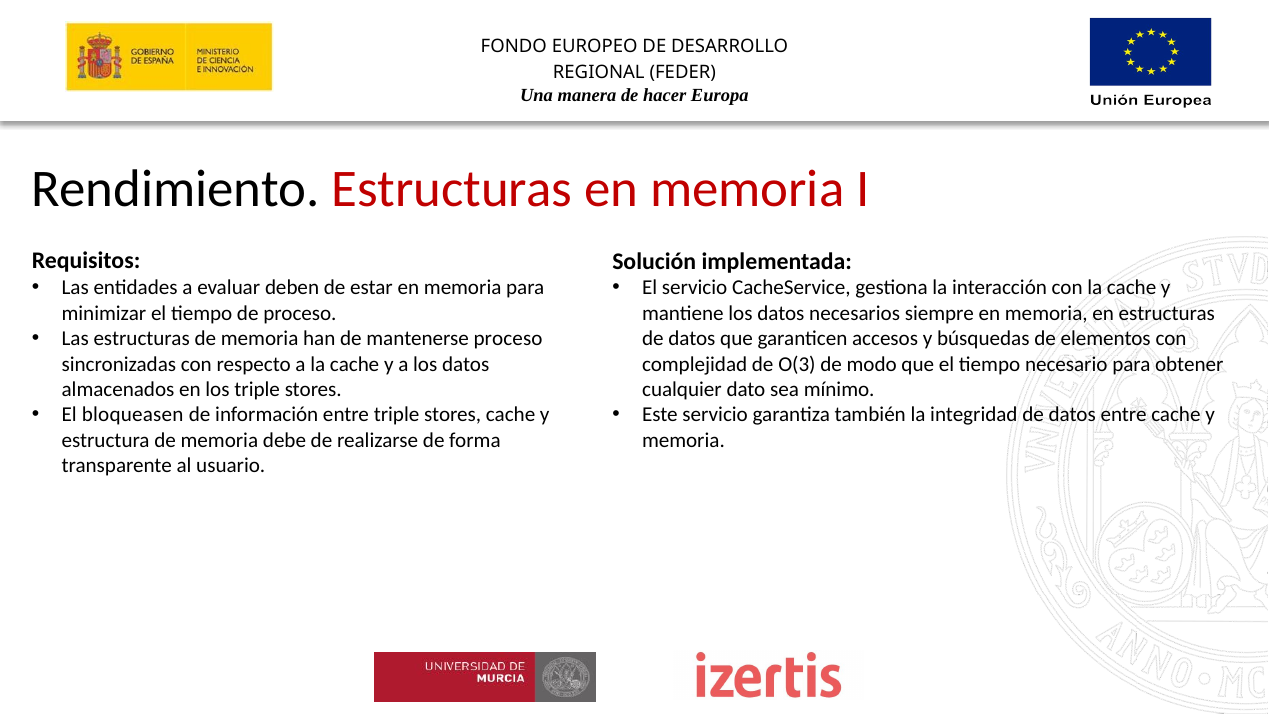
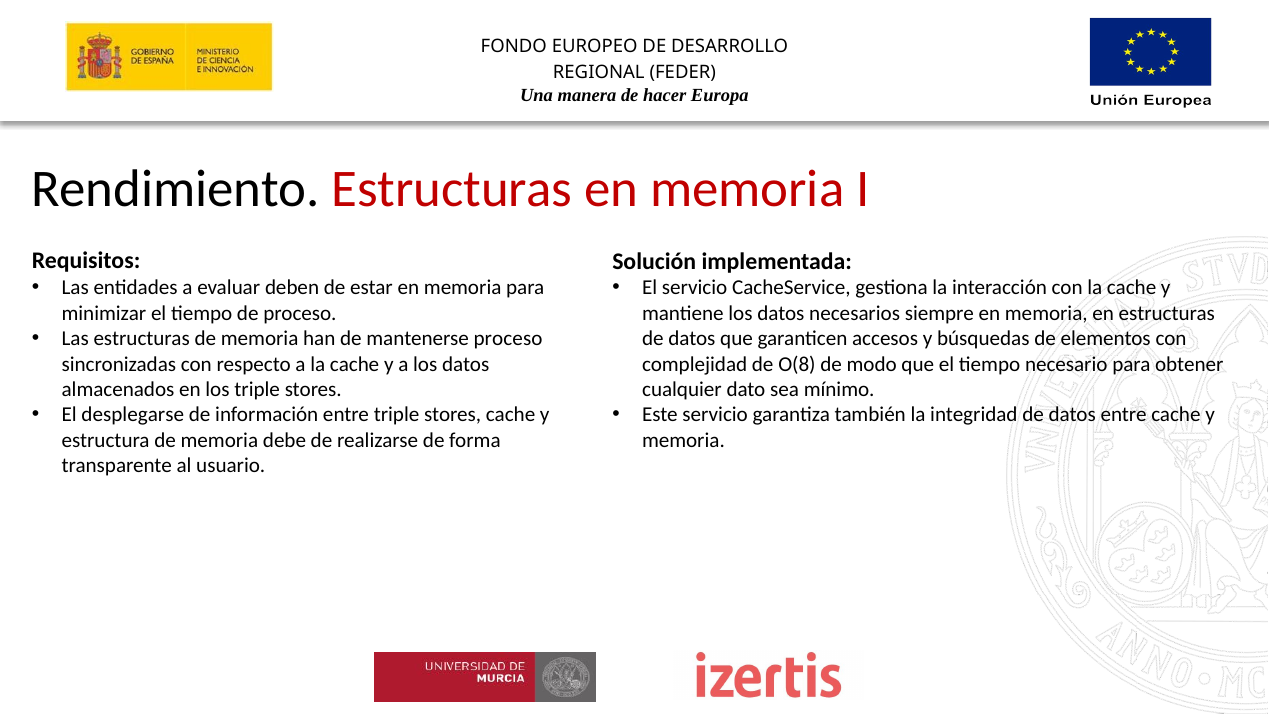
O(3: O(3 -> O(8
bloqueasen: bloqueasen -> desplegarse
